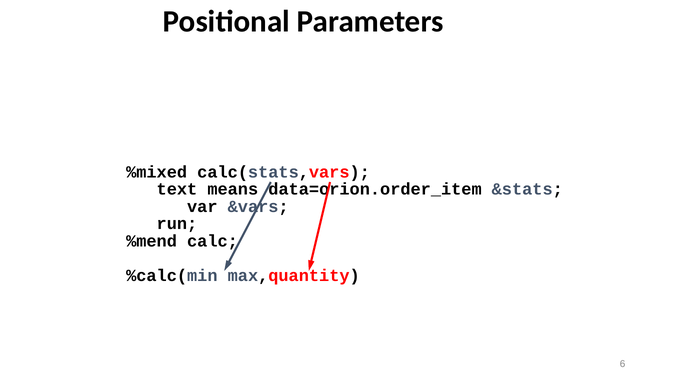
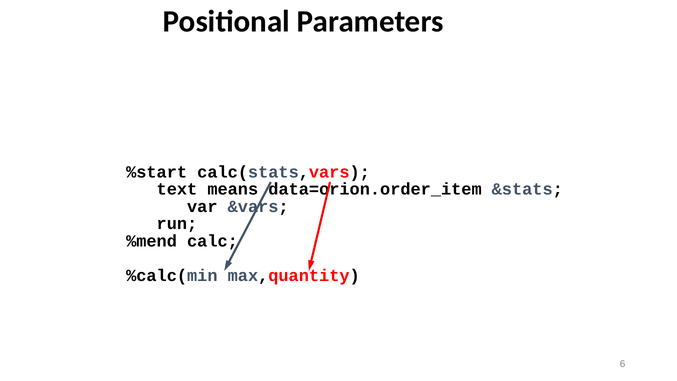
%mixed: %mixed -> %start
